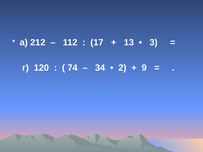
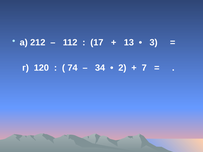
9: 9 -> 7
